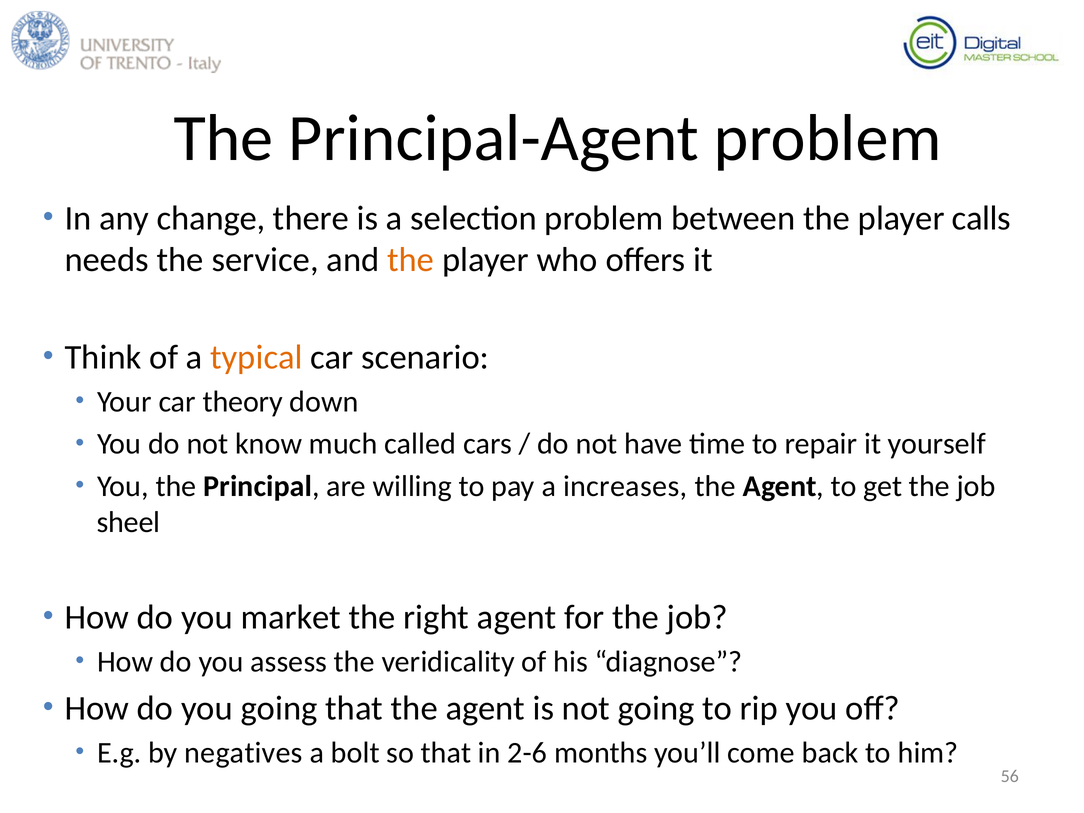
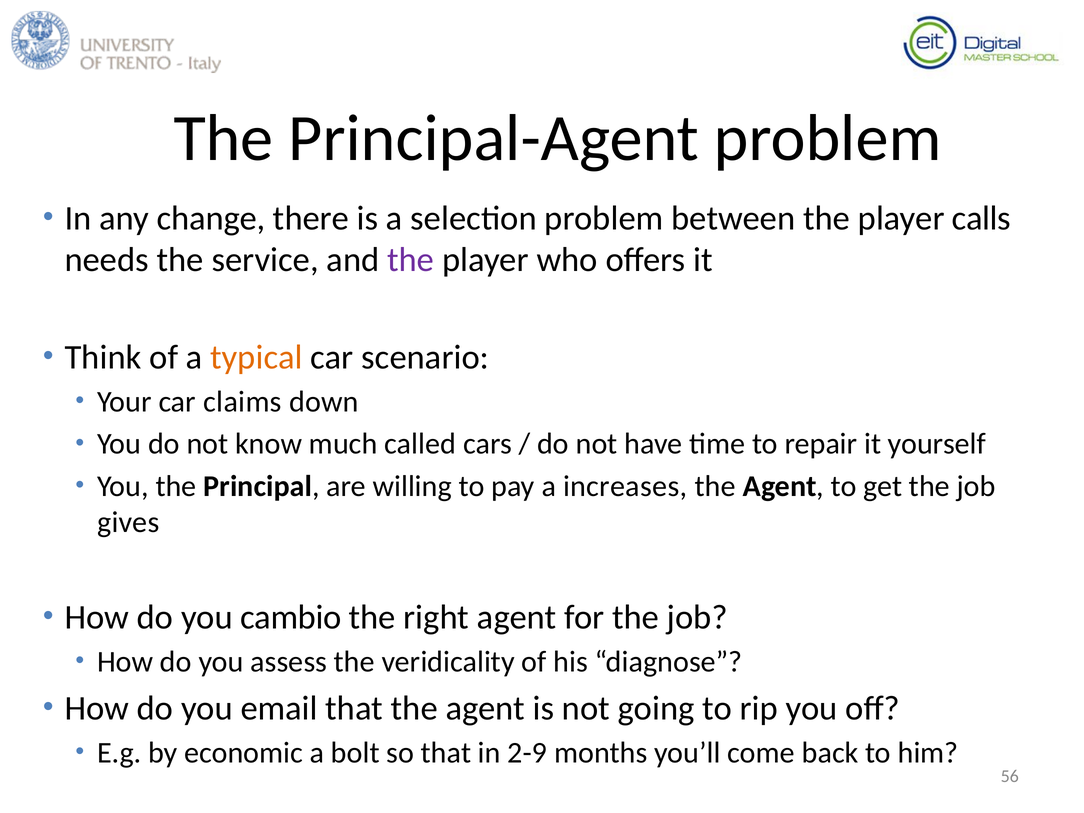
the at (411, 260) colour: orange -> purple
theory: theory -> claims
sheel: sheel -> gives
market: market -> cambio
you going: going -> email
negatives: negatives -> economic
2-6: 2-6 -> 2-9
